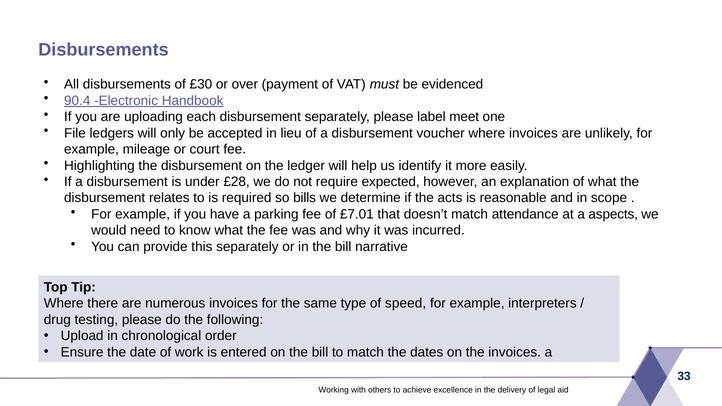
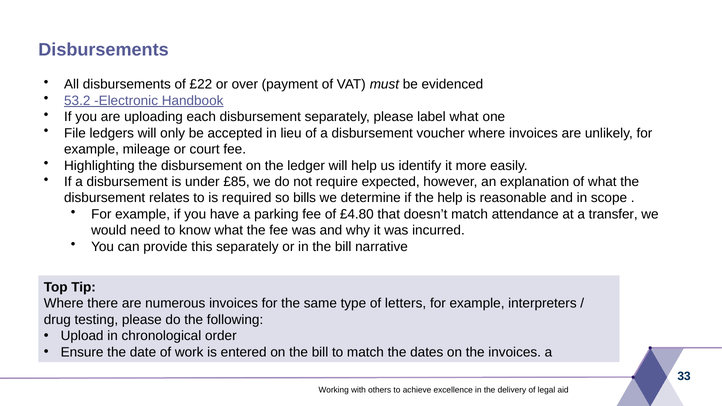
£30: £30 -> £22
90.4: 90.4 -> 53.2
label meet: meet -> what
£28: £28 -> £85
the acts: acts -> help
£7.01: £7.01 -> £4.80
aspects: aspects -> transfer
speed: speed -> letters
